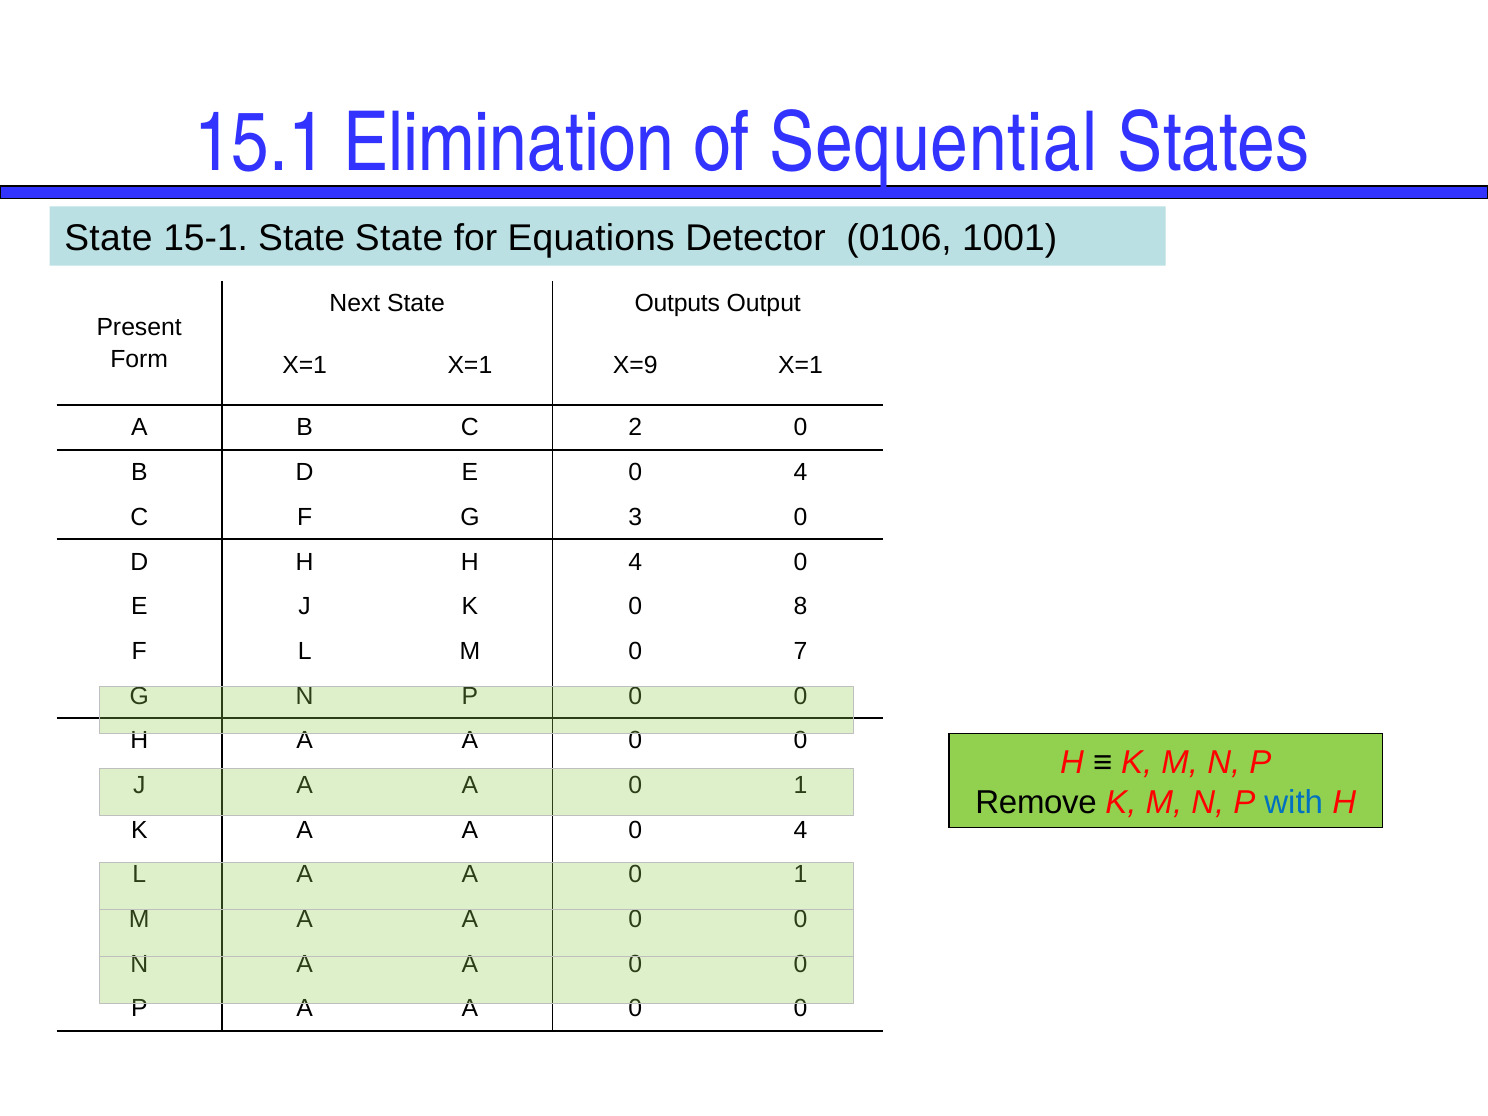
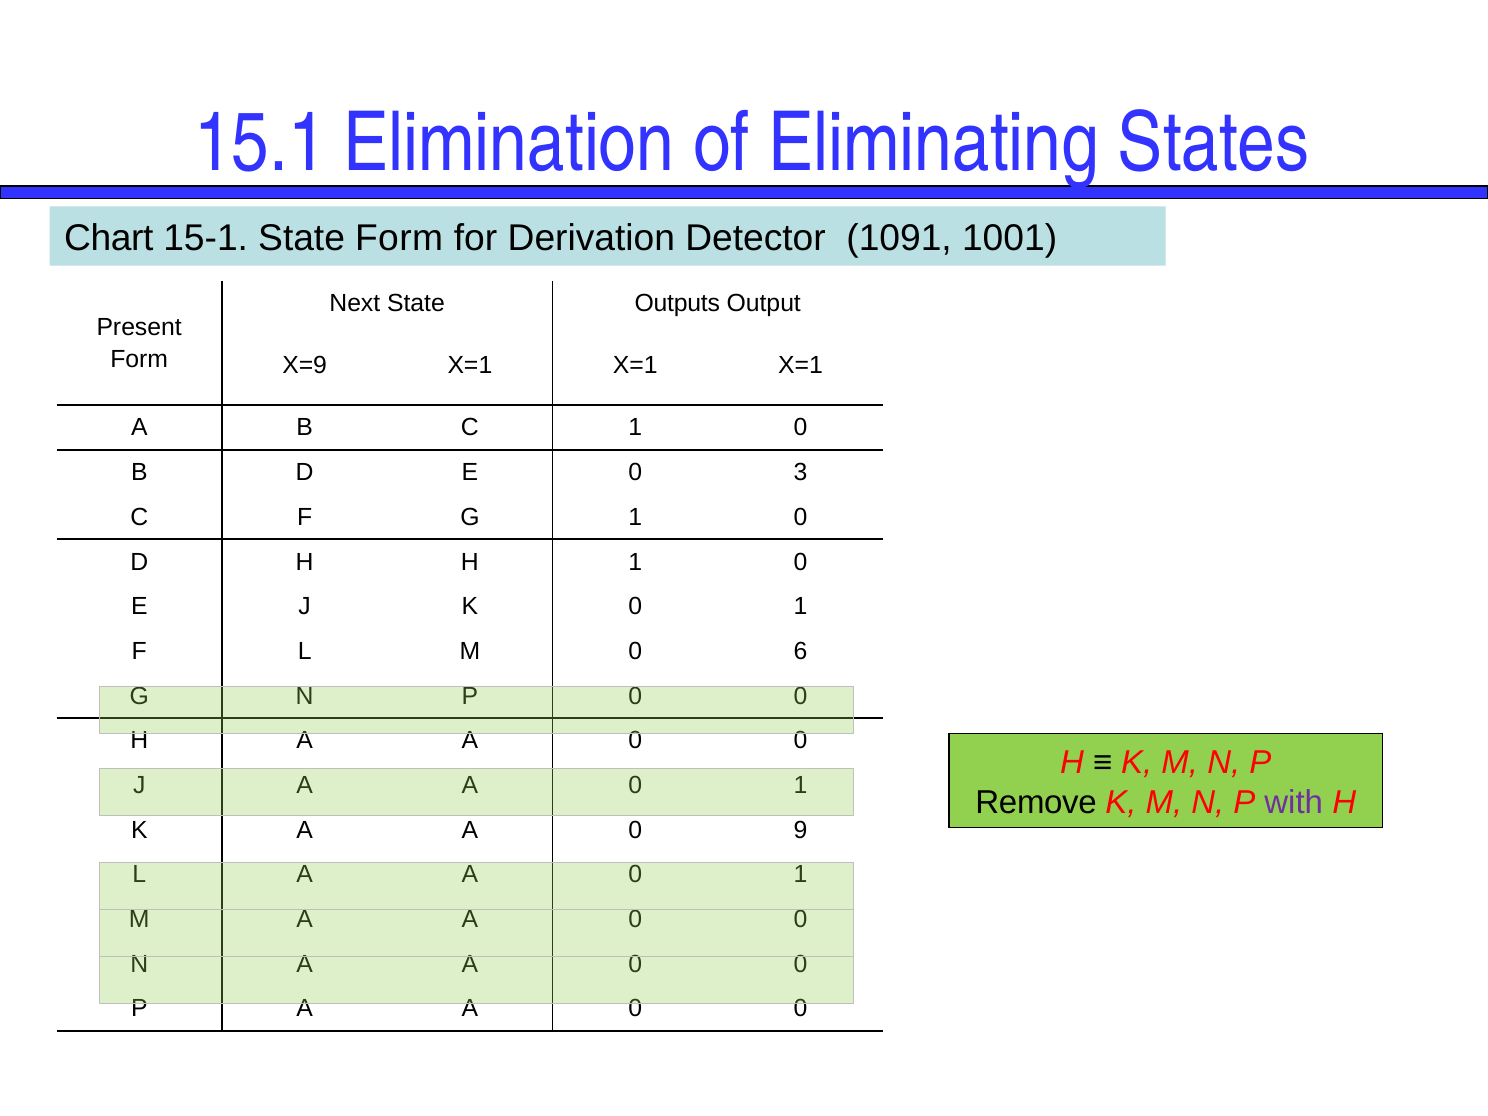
Sequential: Sequential -> Eliminating
State at (108, 239): State -> Chart
State State: State -> Form
Equations: Equations -> Derivation
0106: 0106 -> 1091
X=1 at (305, 366): X=1 -> X=9
X=9 at (635, 366): X=9 -> X=1
C 2: 2 -> 1
E 0 4: 4 -> 3
G 3: 3 -> 1
H 4: 4 -> 1
K 0 8: 8 -> 1
7: 7 -> 6
with colour: blue -> purple
A 0 4: 4 -> 9
